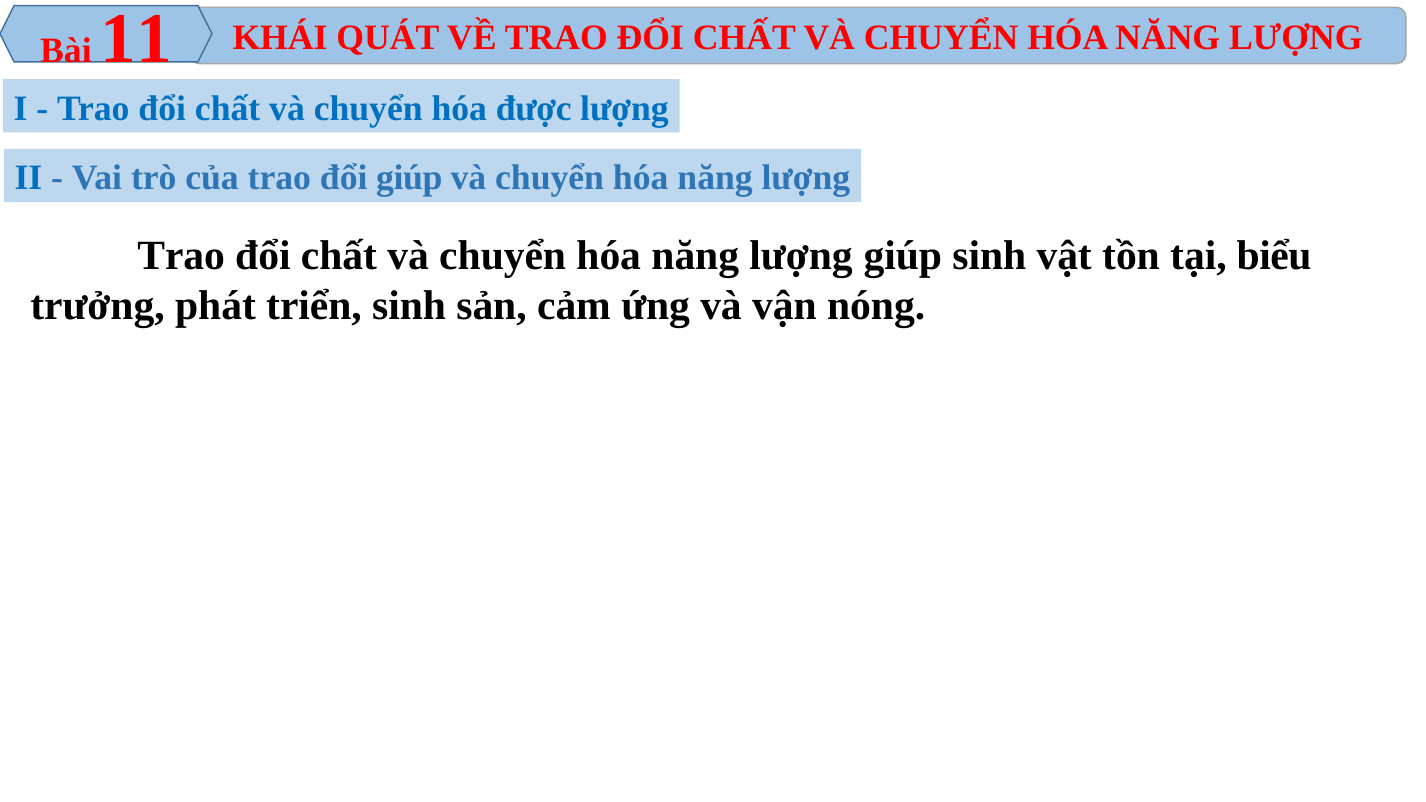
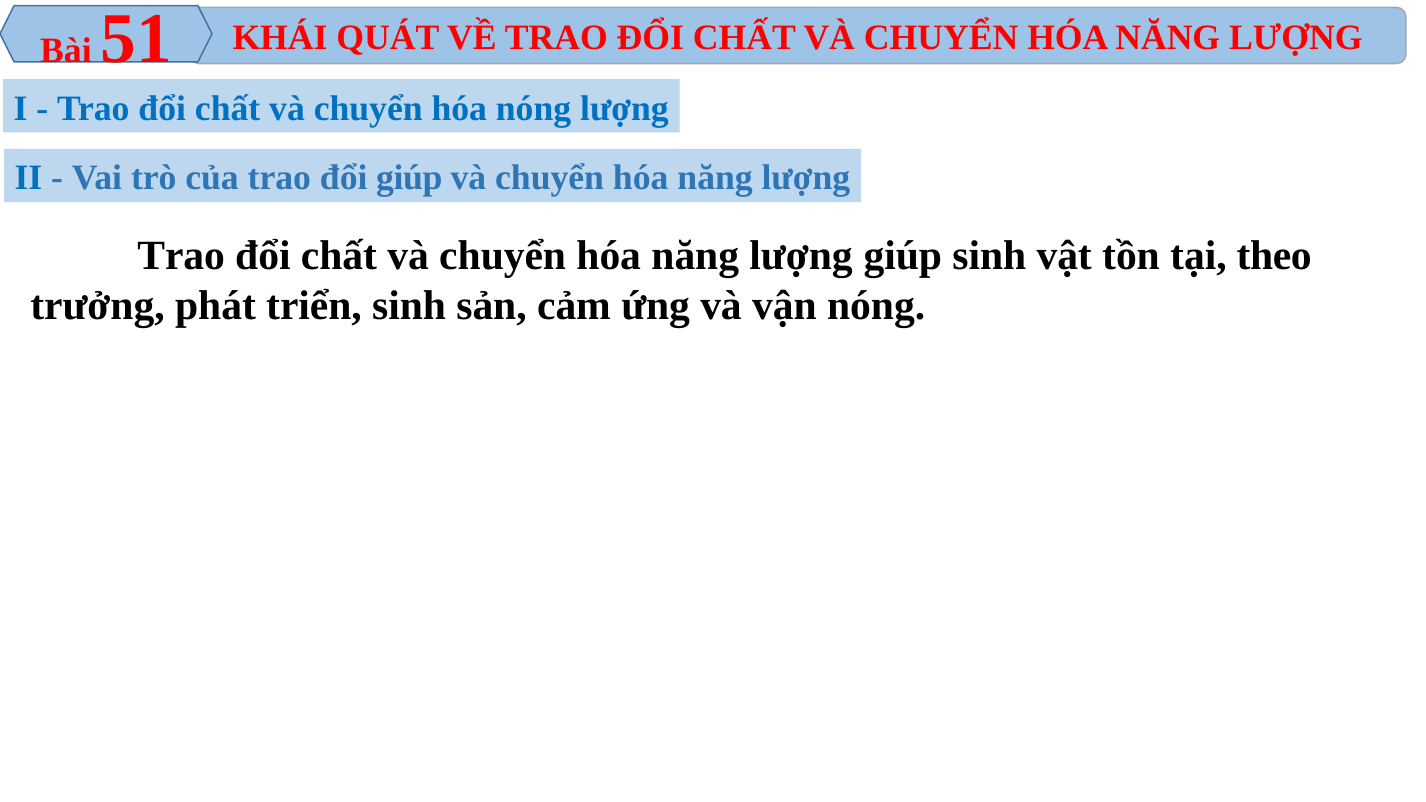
11: 11 -> 51
hóa được: được -> nóng
biểu: biểu -> theo
